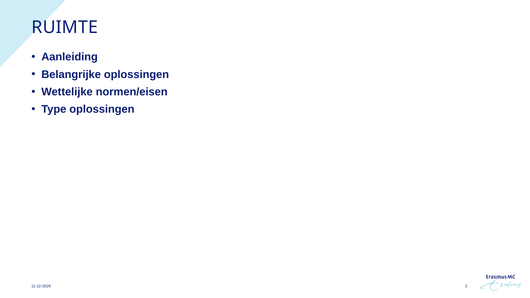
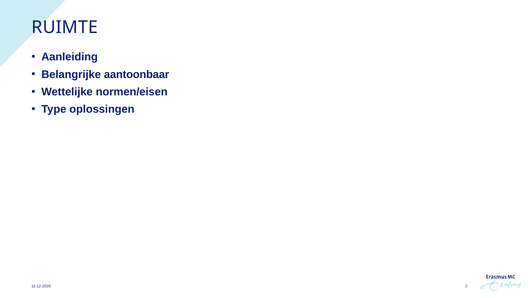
Belangrijke oplossingen: oplossingen -> aantoonbaar
